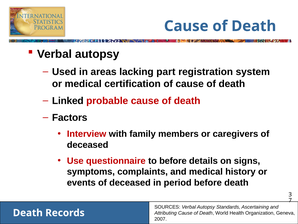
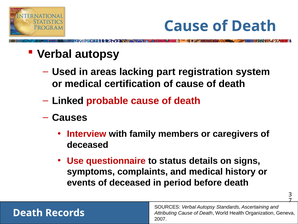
Factors: Factors -> Causes
to before: before -> status
